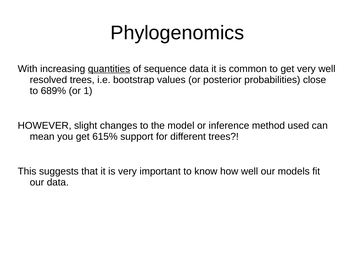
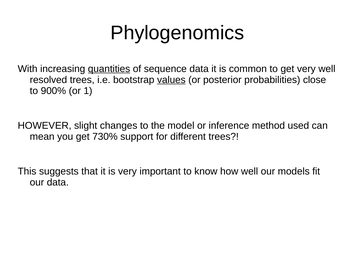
values underline: none -> present
689%: 689% -> 900%
615%: 615% -> 730%
